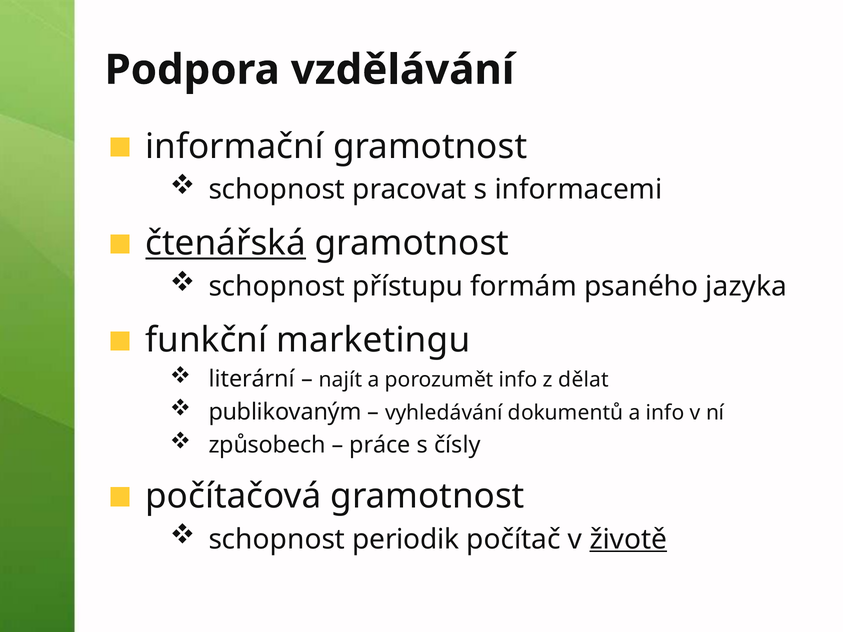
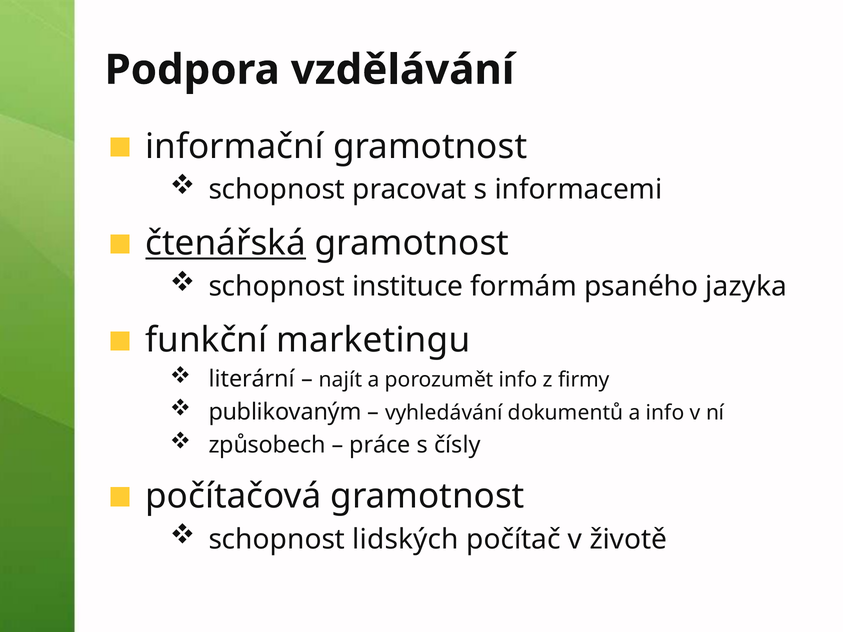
přístupu: přístupu -> instituce
dělat: dělat -> firmy
periodik: periodik -> lidských
životě underline: present -> none
